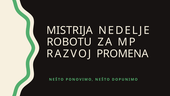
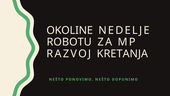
MISTRIJA: MISTRIJA -> OKOLINE
PROMENA: PROMENA -> KRETANJA
